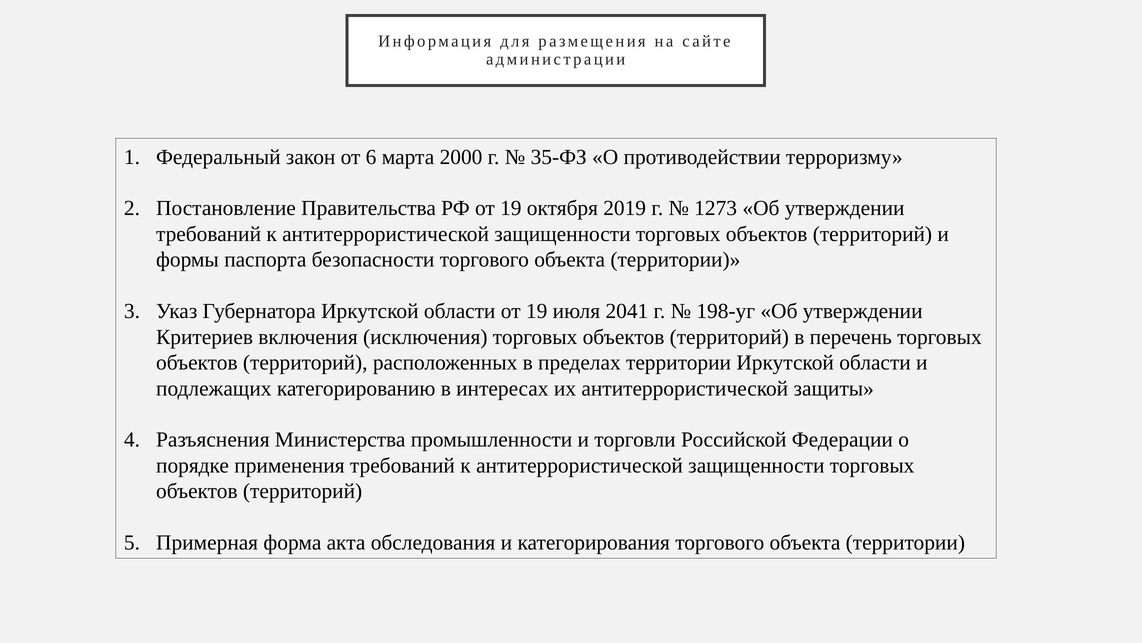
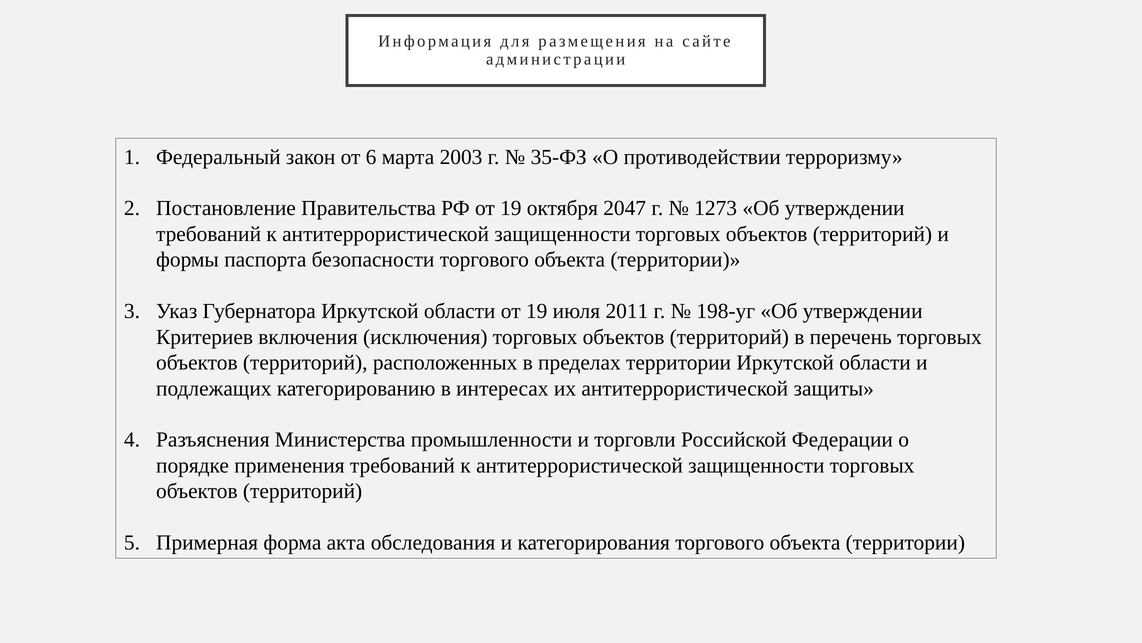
2000: 2000 -> 2003
2019: 2019 -> 2047
2041: 2041 -> 2011
